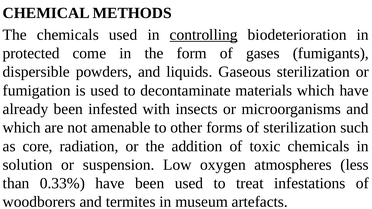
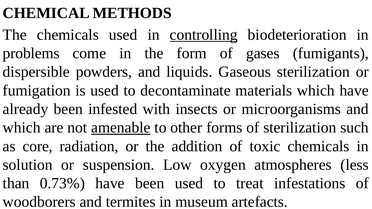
protected: protected -> problems
amenable underline: none -> present
0.33%: 0.33% -> 0.73%
